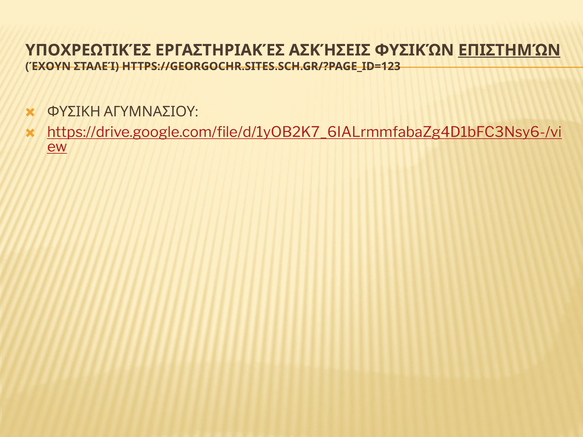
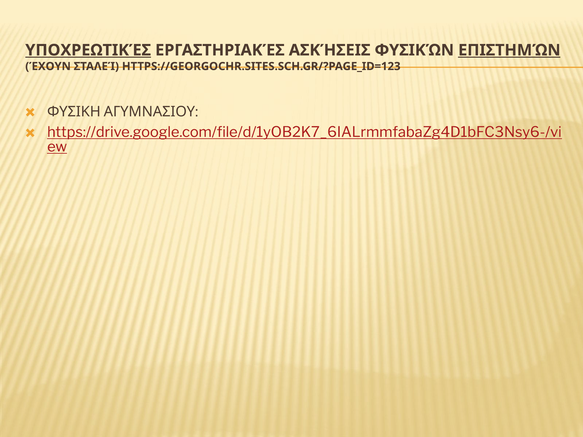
ΥΠΟΧΡΕΩΤΙΚΈΣ underline: none -> present
